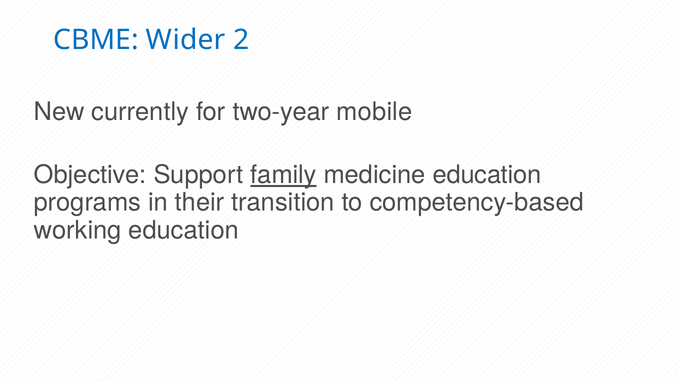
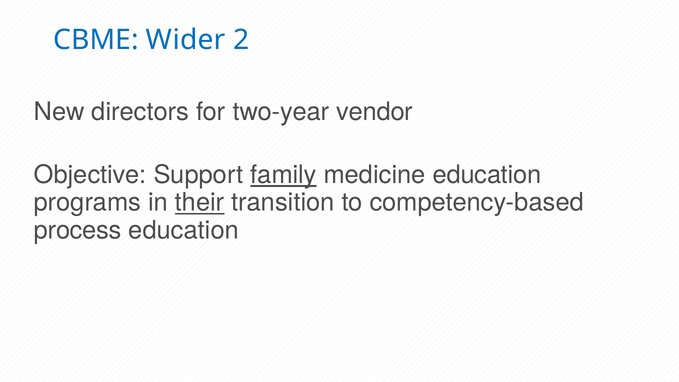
currently: currently -> directors
mobile: mobile -> vendor
their underline: none -> present
working: working -> process
